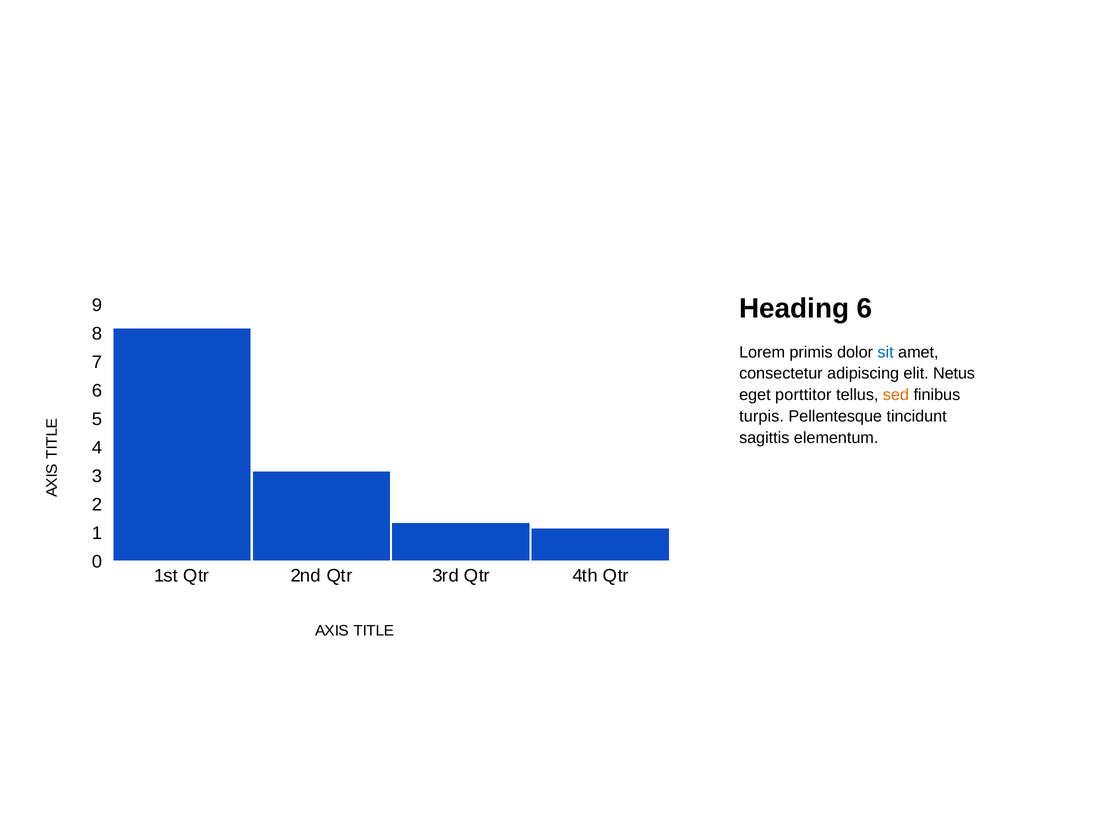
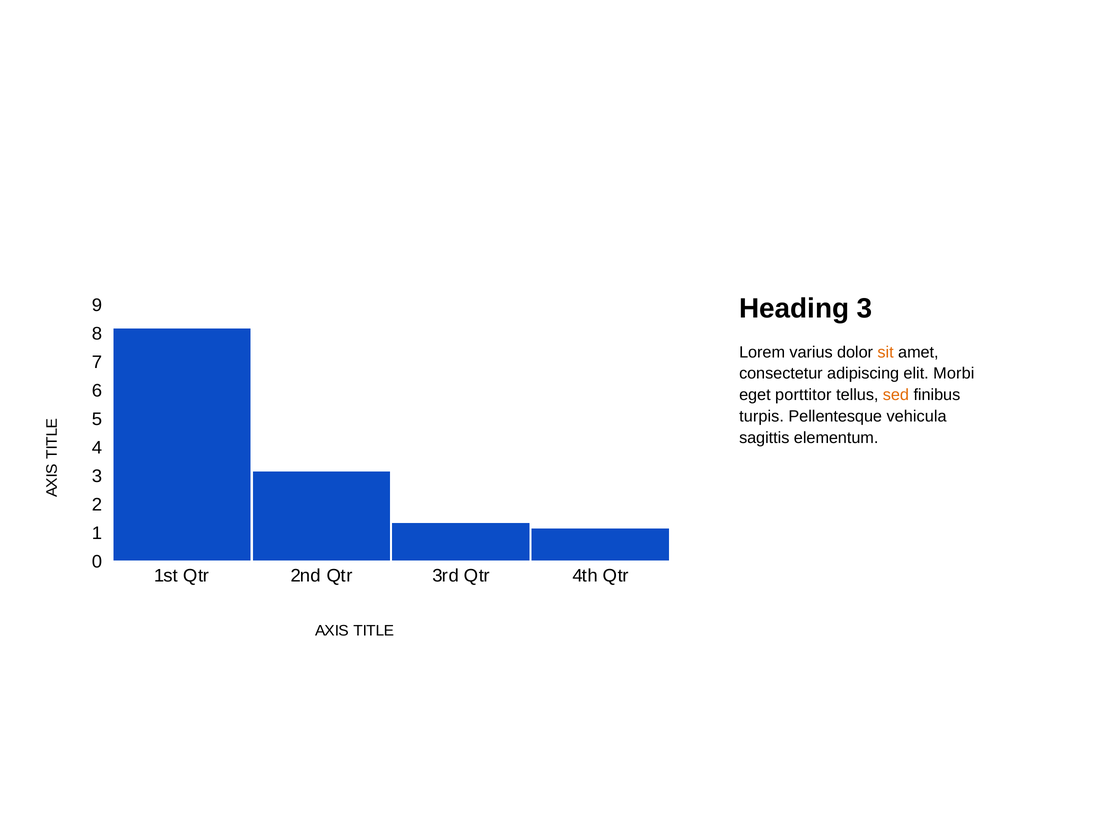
Heading 6: 6 -> 3
primis: primis -> varius
sit colour: blue -> orange
Netus: Netus -> Morbi
tincidunt: tincidunt -> vehicula
